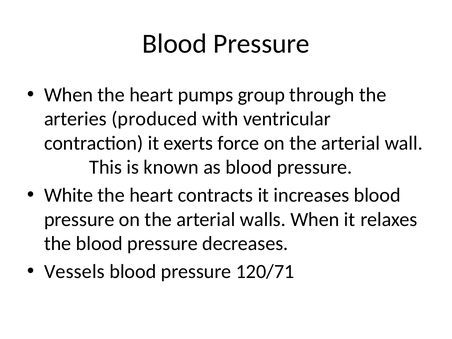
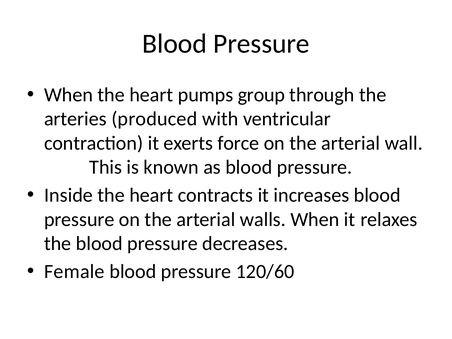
White: White -> Inside
Vessels: Vessels -> Female
120/71: 120/71 -> 120/60
